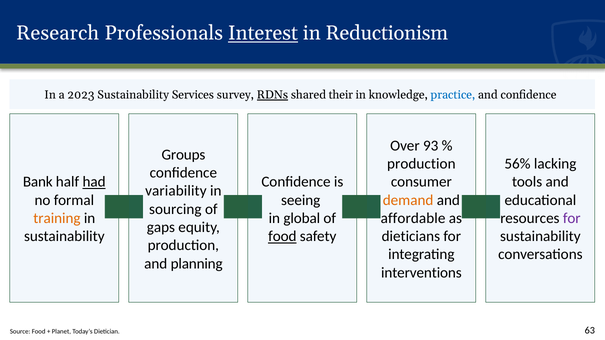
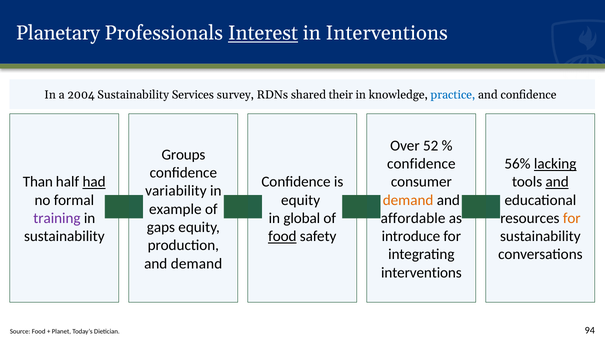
Research: Research -> Planetary
in Reductionism: Reductionism -> Interventions
2023: 2023 -> 2004
RDNs underline: present -> none
93: 93 -> 52
production at (421, 164): production -> confidence
lacking underline: none -> present
Bank: Bank -> Than
and at (557, 182) underline: none -> present
seeing at (301, 200): seeing -> equity
sourcing: sourcing -> example
training colour: orange -> purple
for at (572, 218) colour: purple -> orange
dieticians: dieticians -> introduce
and planning: planning -> demand
63: 63 -> 94
